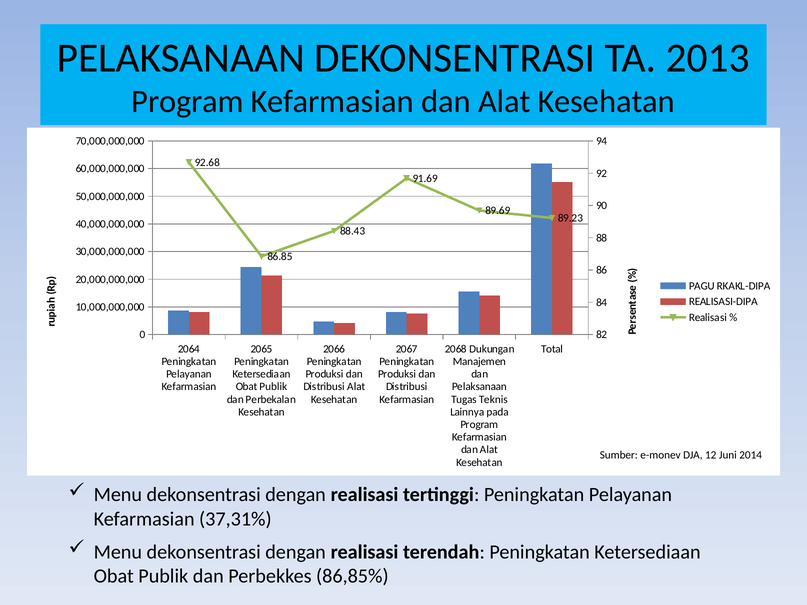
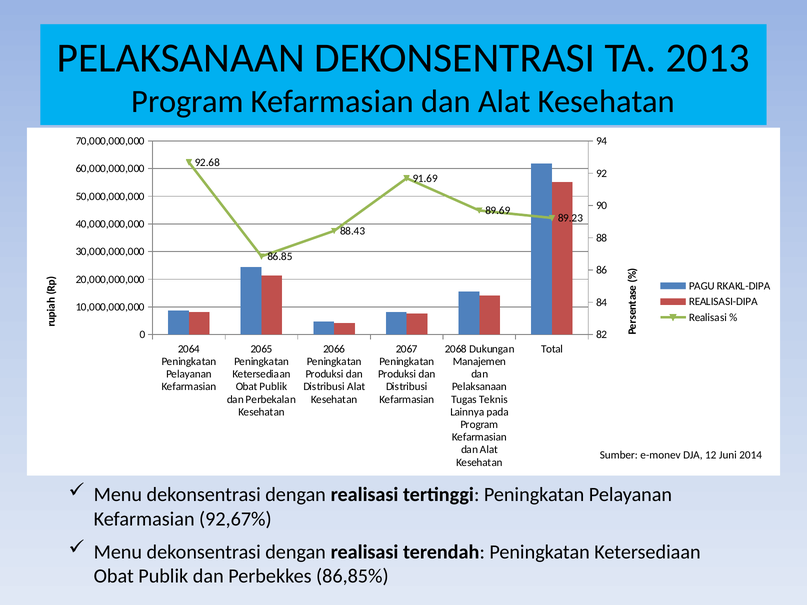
37,31%: 37,31% -> 92,67%
